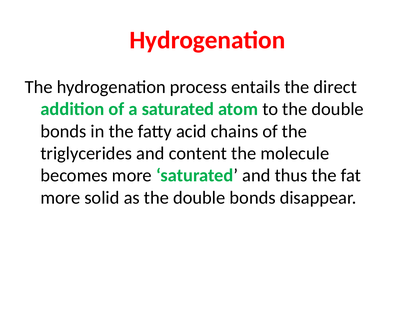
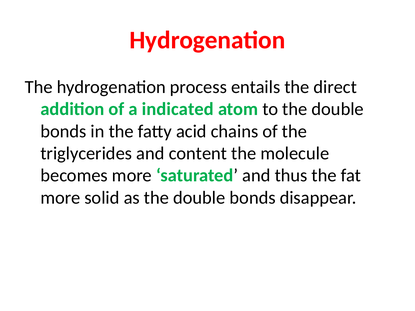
a saturated: saturated -> indicated
